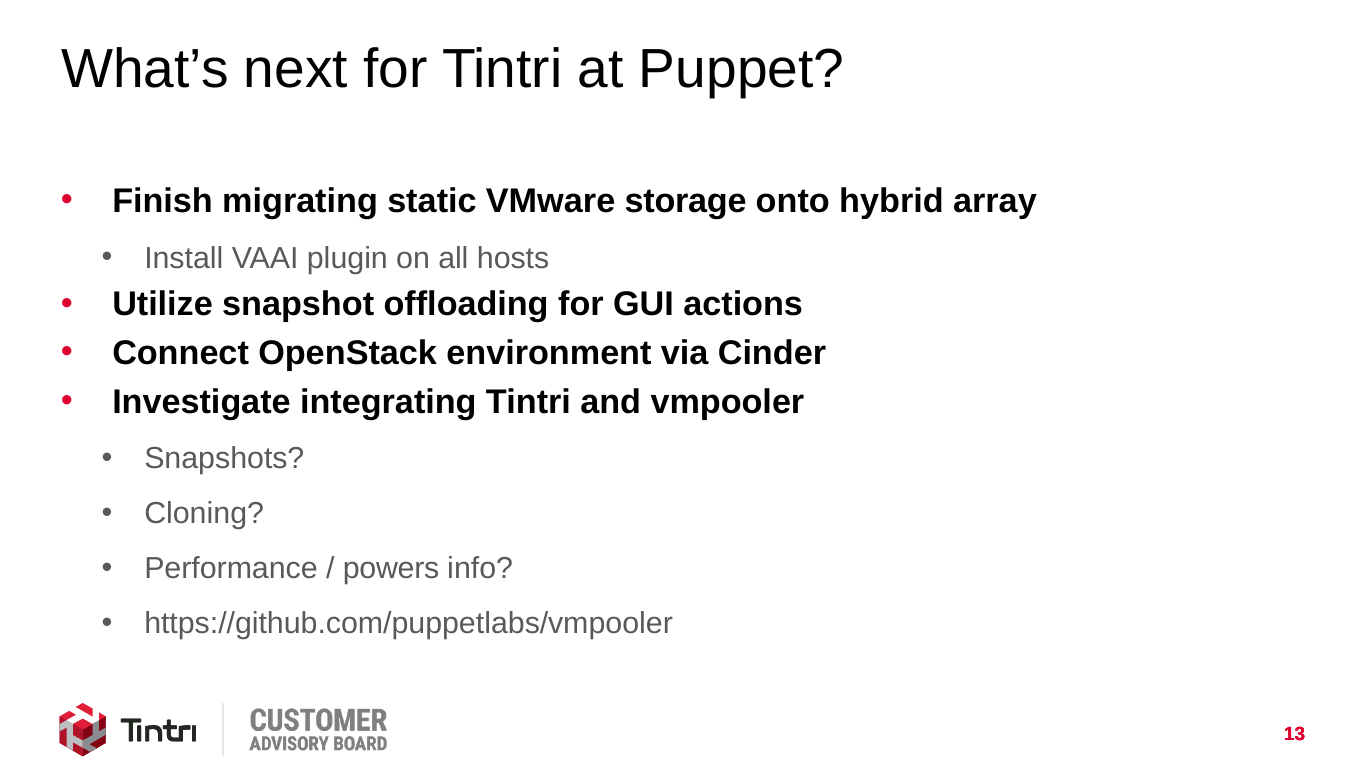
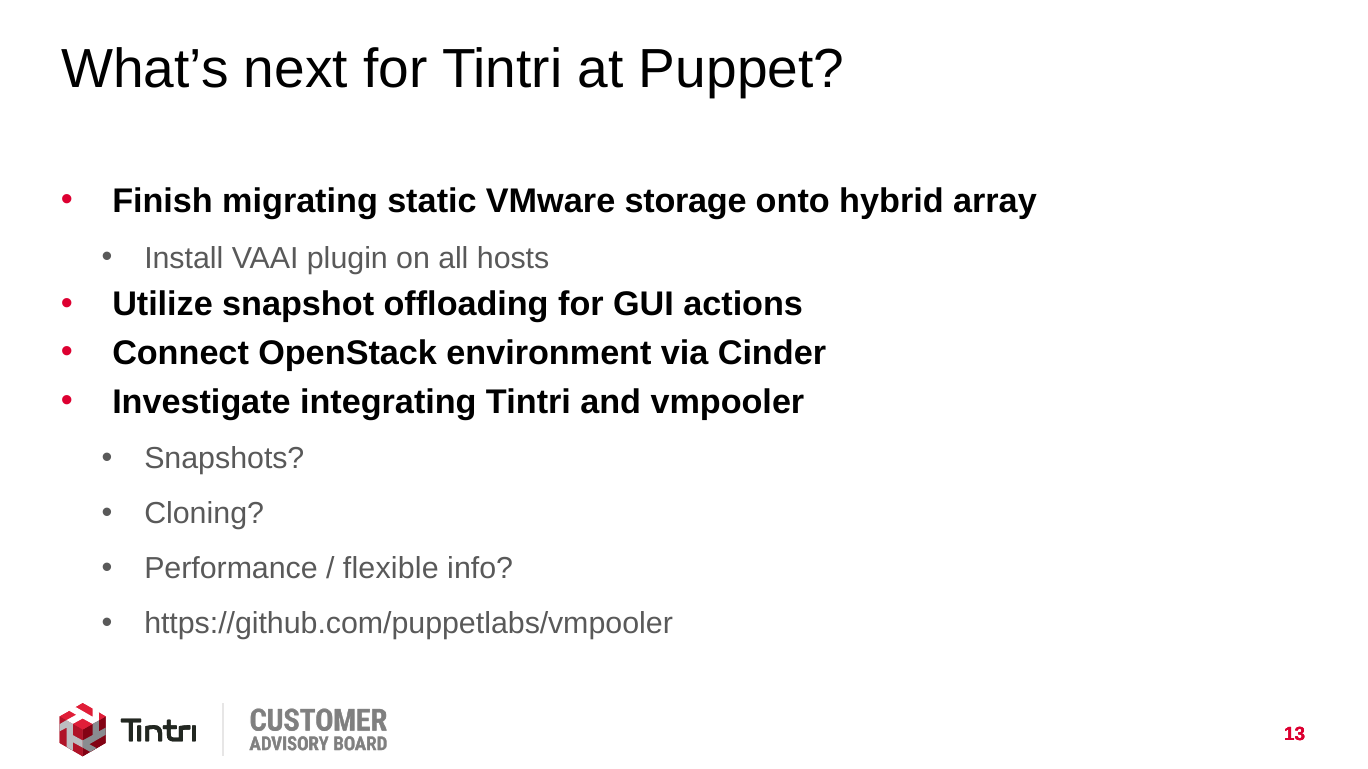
powers: powers -> flexible
